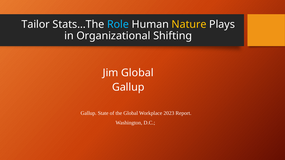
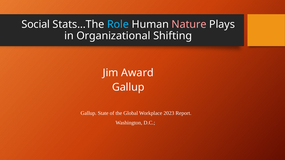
Tailor: Tailor -> Social
Nature colour: yellow -> pink
Jim Global: Global -> Award
